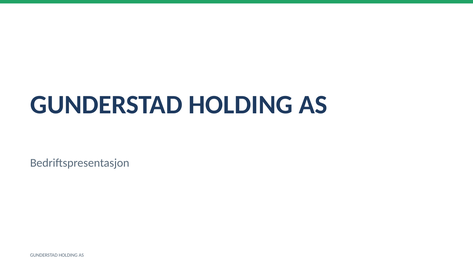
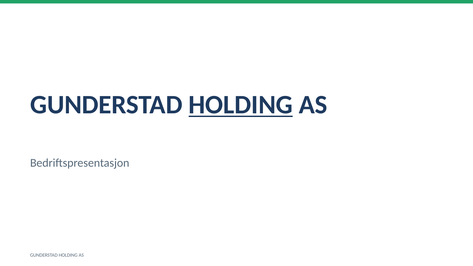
HOLDING at (241, 105) underline: none -> present
